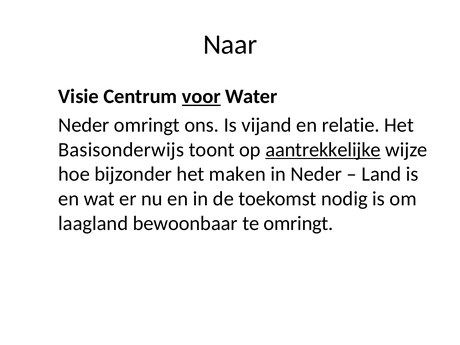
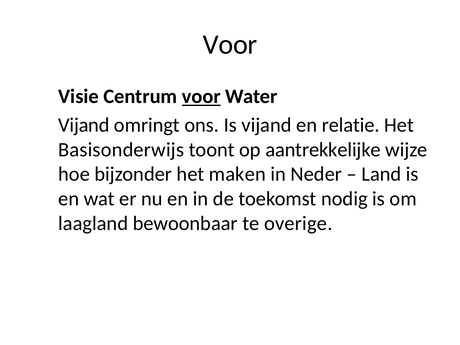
Naar at (230, 45): Naar -> Voor
Neder at (84, 125): Neder -> Vijand
aantrekkelijke underline: present -> none
te omringt: omringt -> overige
